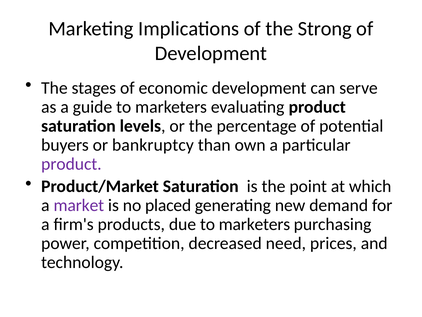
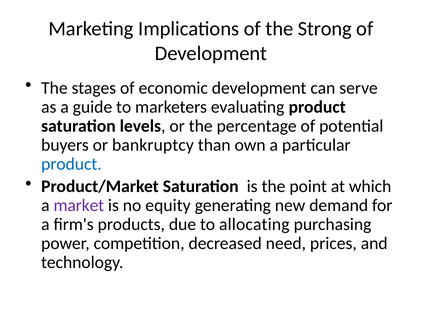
product at (71, 164) colour: purple -> blue
placed: placed -> equity
due to marketers: marketers -> allocating
